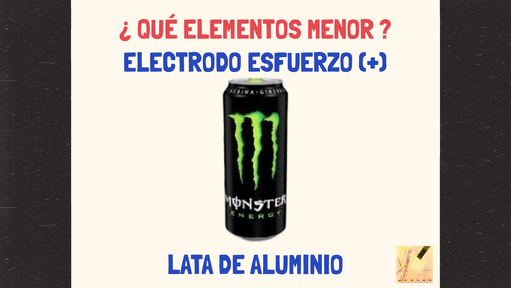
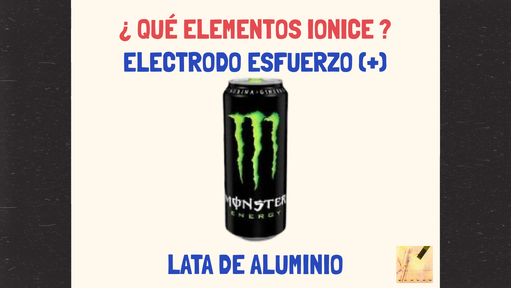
MENOR: MENOR -> IONICE
